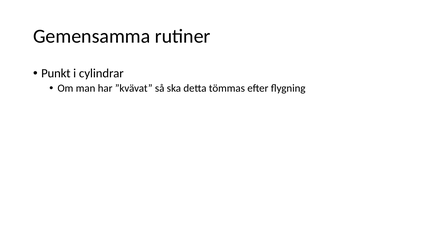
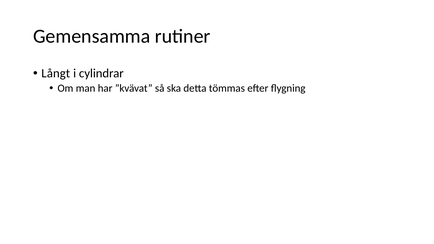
Punkt: Punkt -> Långt
